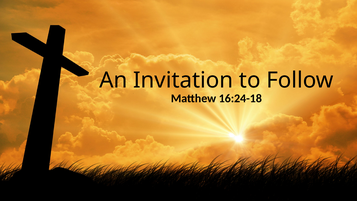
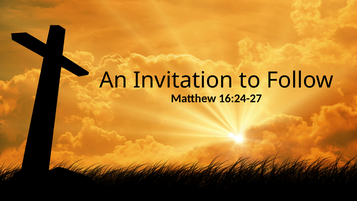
16:24-18: 16:24-18 -> 16:24-27
